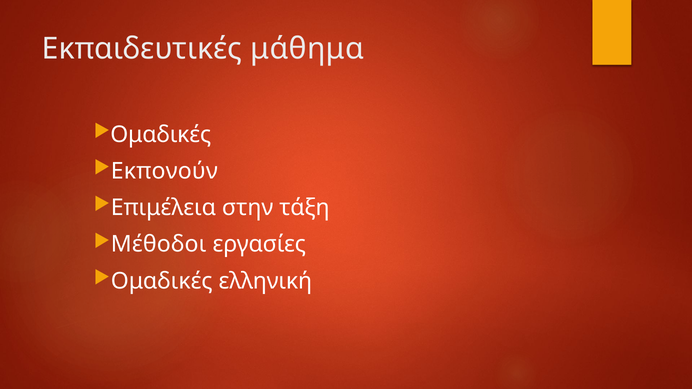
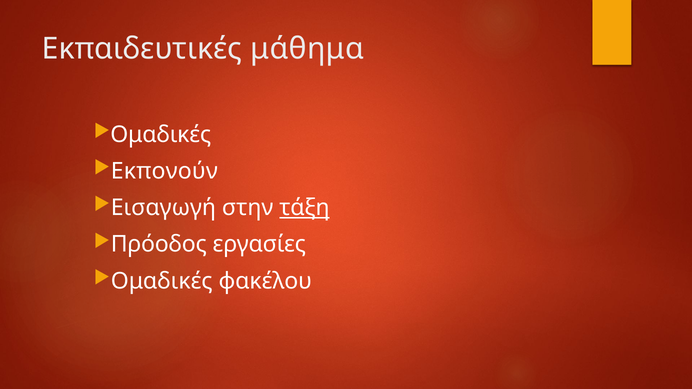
Επιμέλεια: Επιμέλεια -> Εισαγωγή
τάξη underline: none -> present
Μέθοδοι: Μέθοδοι -> Πρόοδος
ελληνική: ελληνική -> φακέλου
